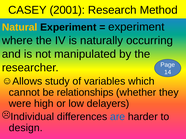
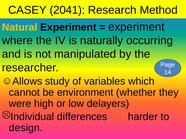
2001: 2001 -> 2041
relationships: relationships -> environment
are colour: blue -> orange
